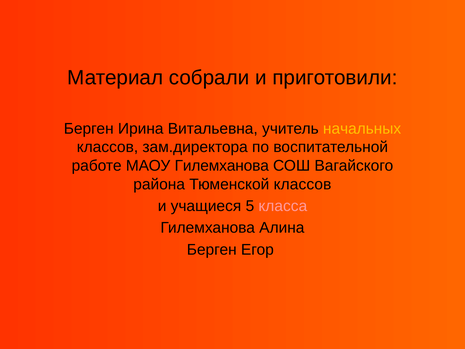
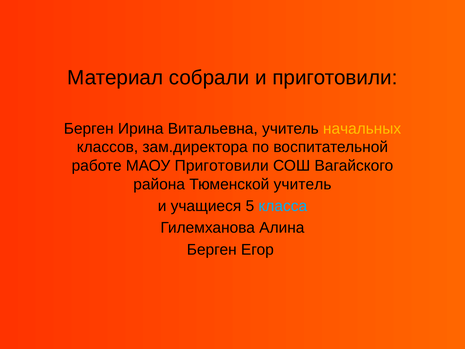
МАОУ Гилемханова: Гилемханова -> Приготовили
Тюменской классов: классов -> учитель
класса colour: pink -> light blue
